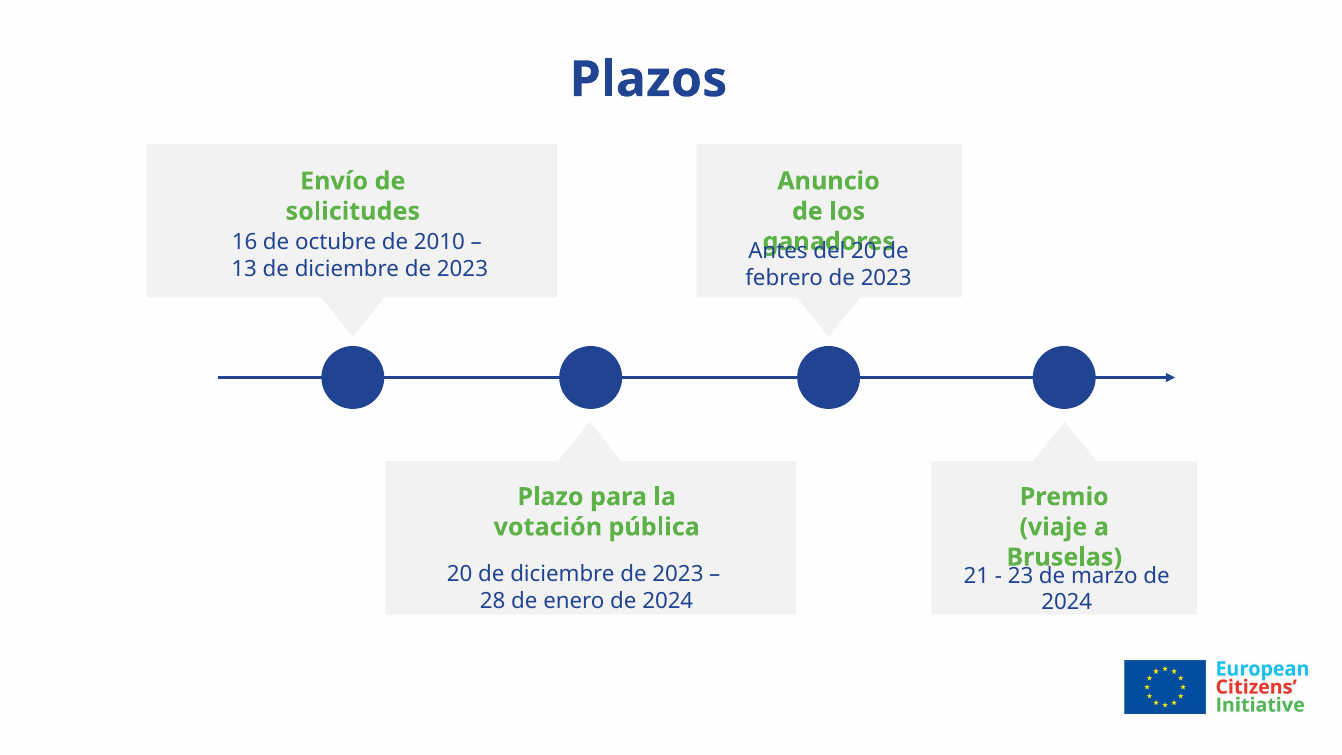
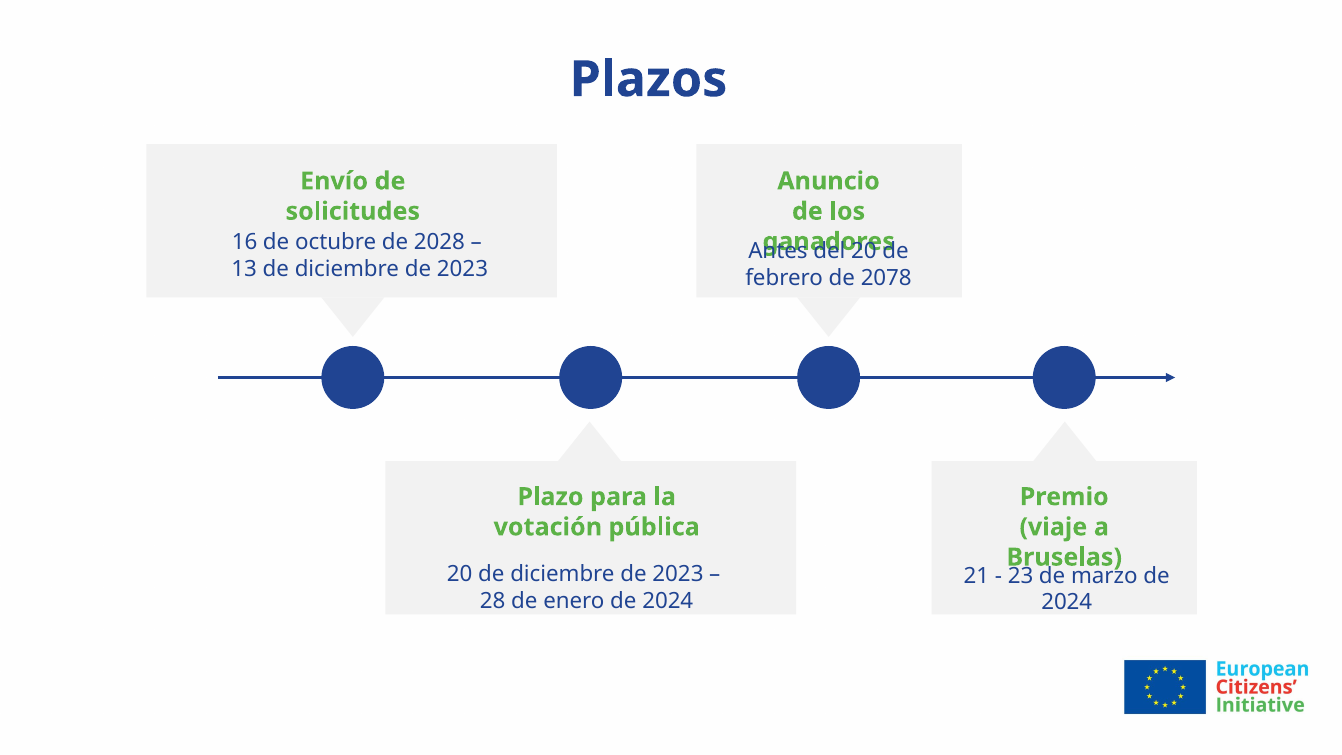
2010: 2010 -> 2028
febrero de 2023: 2023 -> 2078
